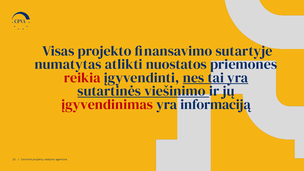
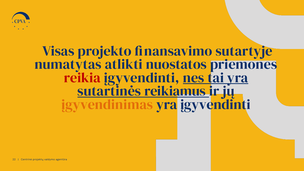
viešinimo: viešinimo -> reikiamus
įgyvendinimas colour: red -> orange
yra informaciją: informaciją -> įgyvendinti
